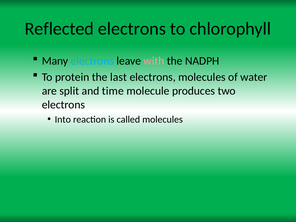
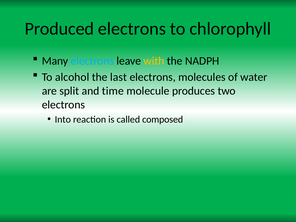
Reflected: Reflected -> Produced
with colour: pink -> yellow
protein: protein -> alcohol
called molecules: molecules -> composed
